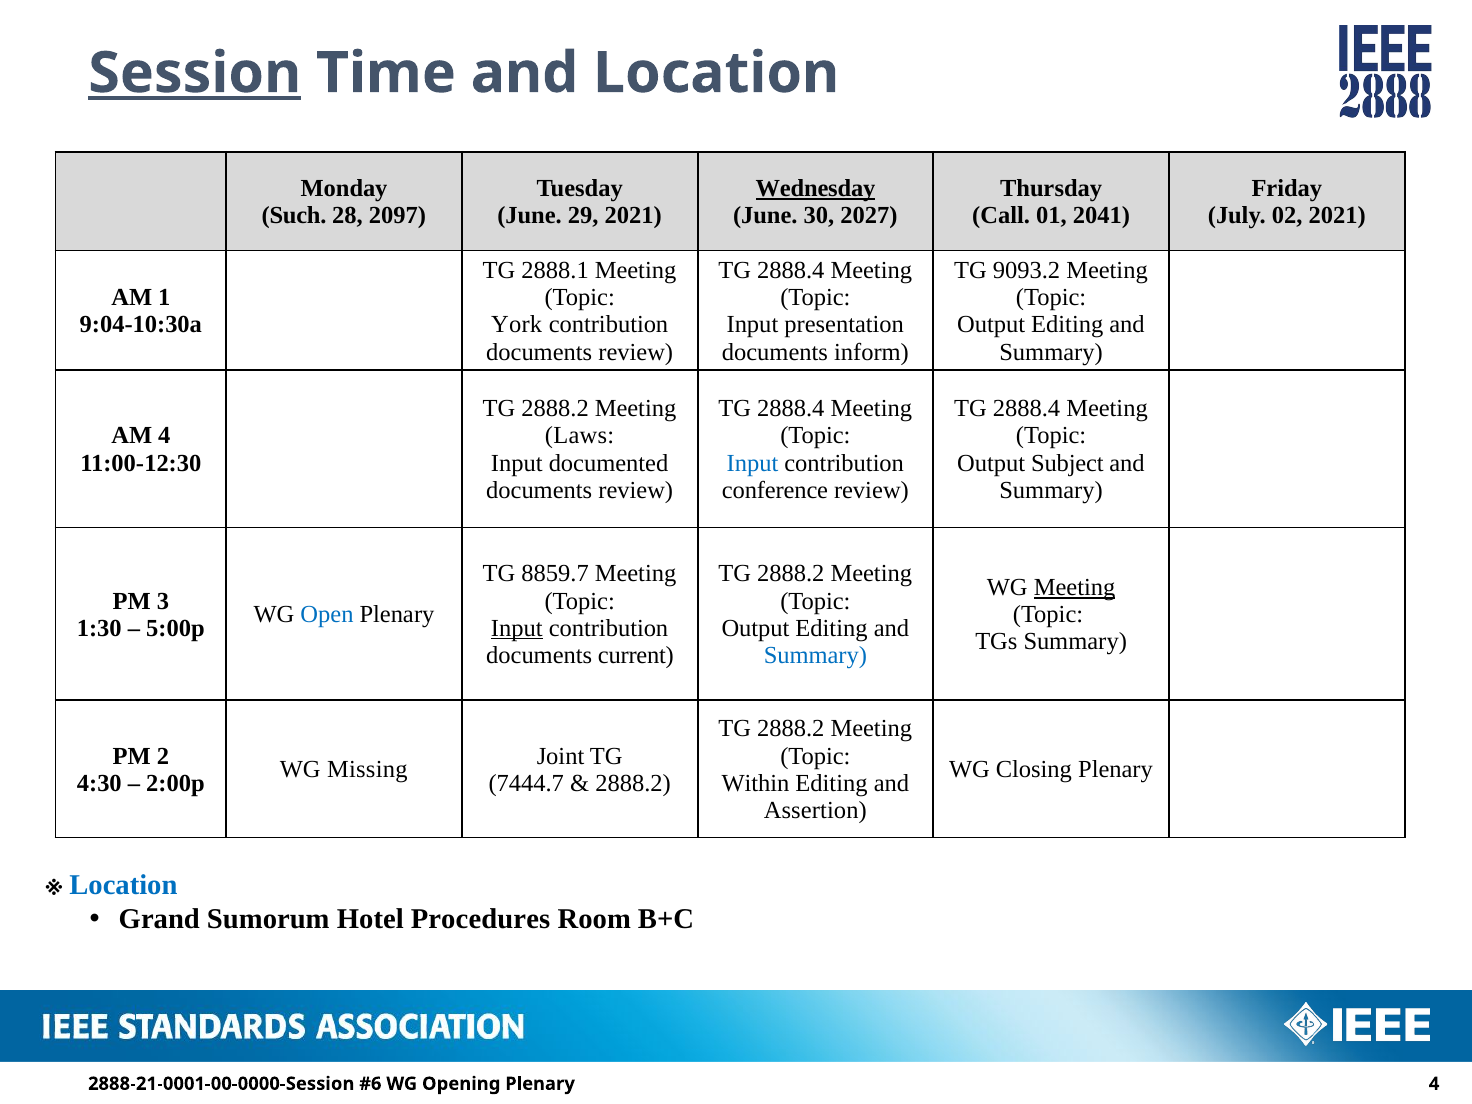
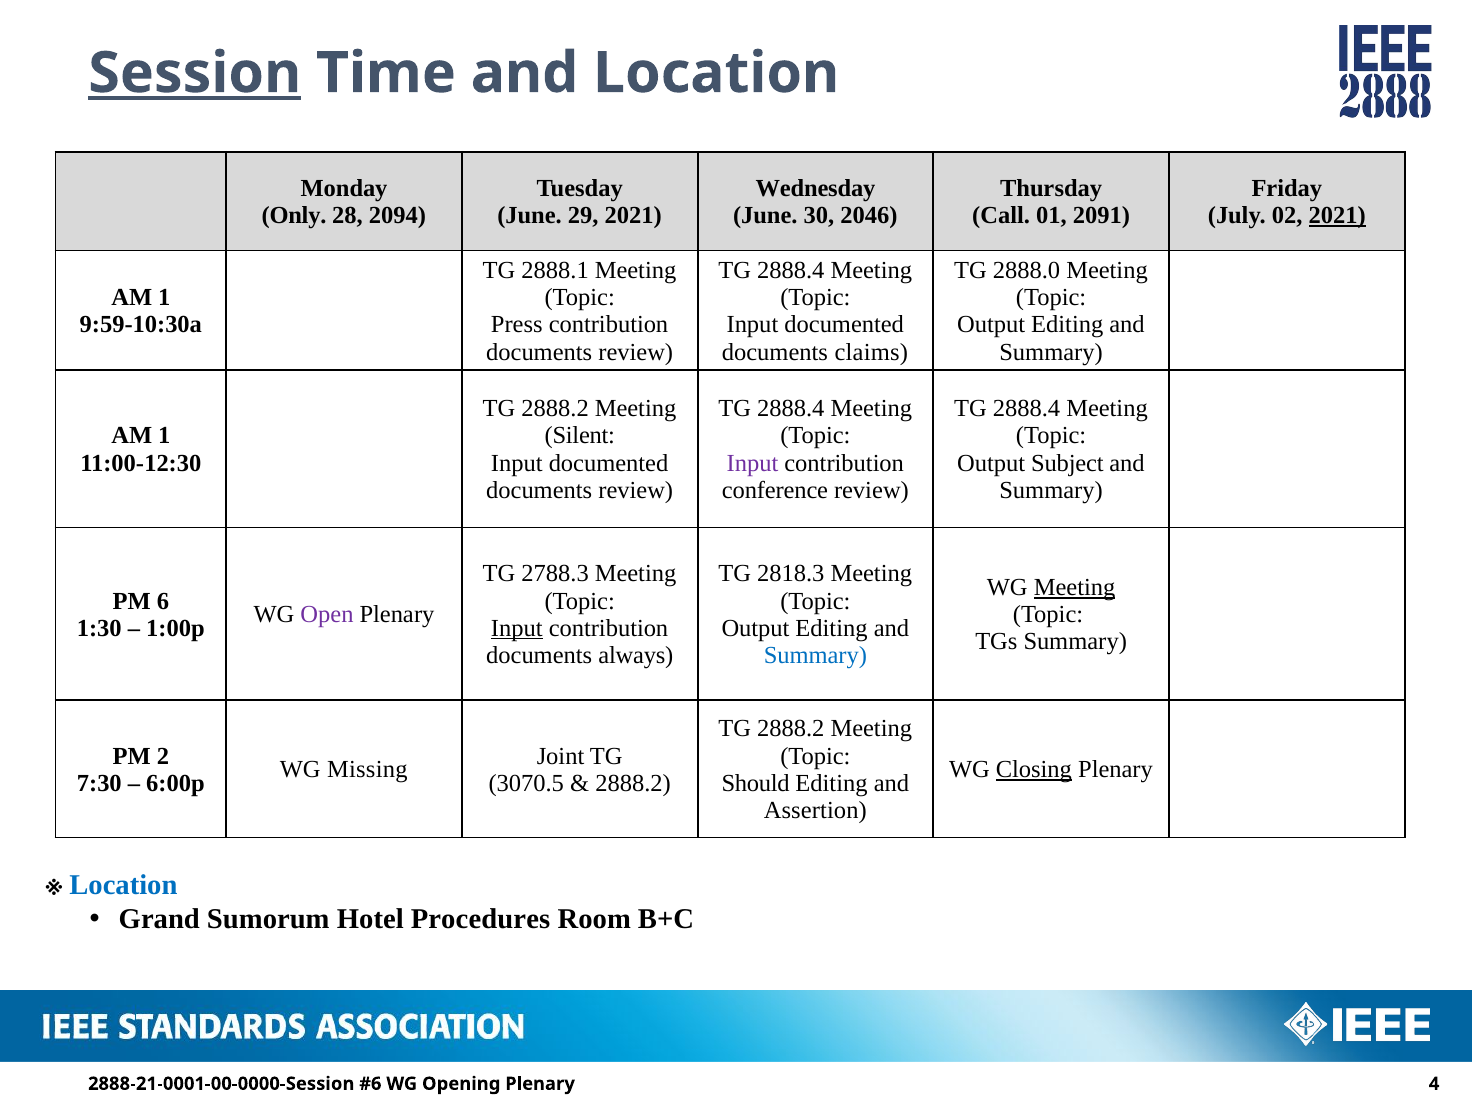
Wednesday underline: present -> none
Such: Such -> Only
2097: 2097 -> 2094
2027: 2027 -> 2046
2041: 2041 -> 2091
2021 at (1337, 216) underline: none -> present
9093.2: 9093.2 -> 2888.0
9:04-10:30a: 9:04-10:30a -> 9:59-10:30a
York: York -> Press
presentation at (844, 325): presentation -> documented
inform: inform -> claims
4 at (164, 436): 4 -> 1
Laws: Laws -> Silent
Input at (752, 463) colour: blue -> purple
8859.7: 8859.7 -> 2788.3
2888.2 at (791, 574): 2888.2 -> 2818.3
3: 3 -> 6
Open colour: blue -> purple
5:00p: 5:00p -> 1:00p
current: current -> always
Closing underline: none -> present
4:30: 4:30 -> 7:30
2:00p: 2:00p -> 6:00p
7444.7: 7444.7 -> 3070.5
Within: Within -> Should
